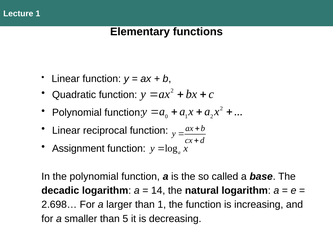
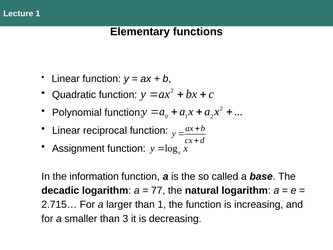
the polynomial: polynomial -> information
14: 14 -> 77
2.698…: 2.698… -> 2.715…
5: 5 -> 3
